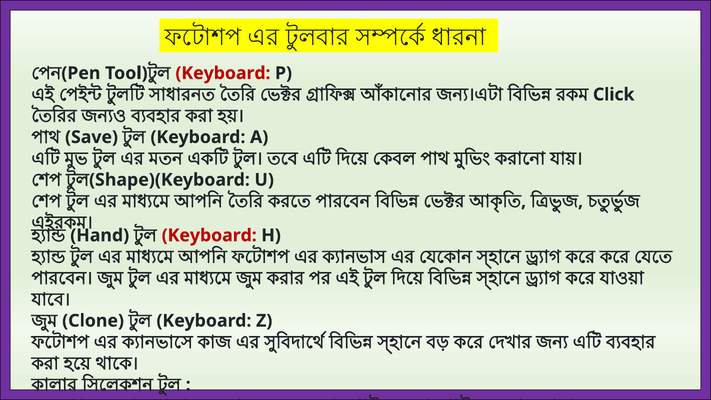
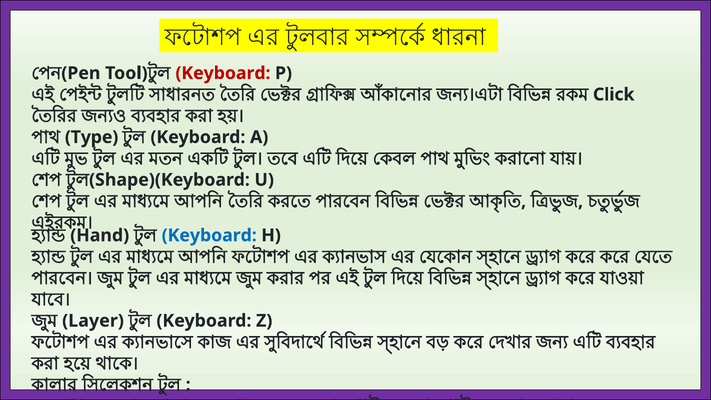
Save: Save -> Type
Keyboard at (209, 235) colour: red -> blue
Clone: Clone -> Layer
